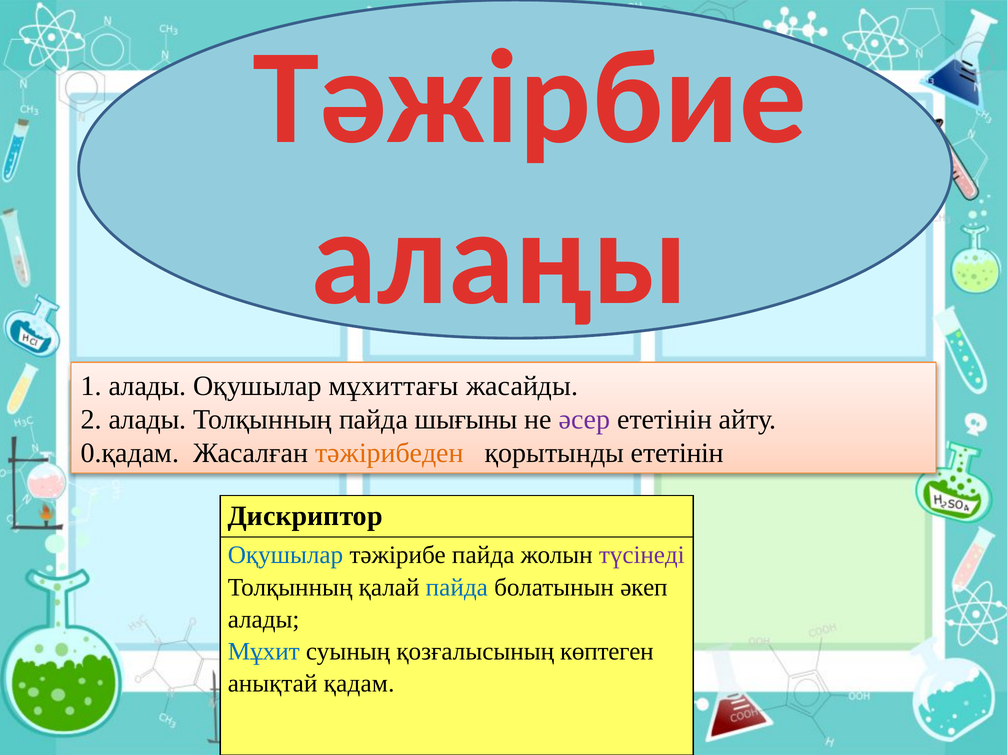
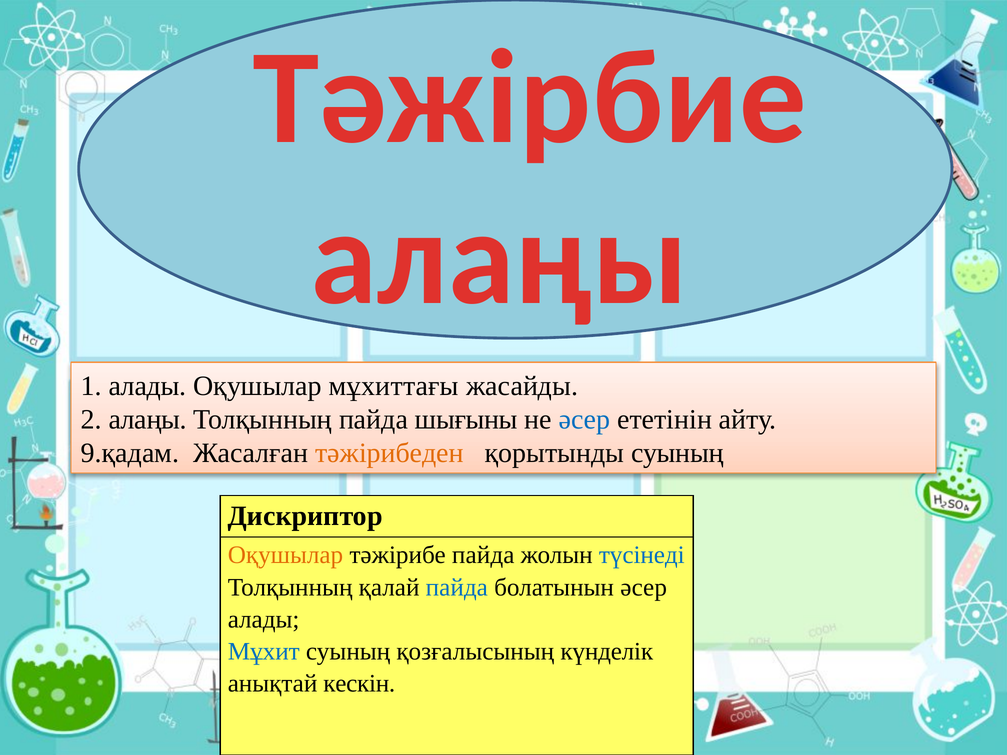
2 алады: алады -> алаңы
әсер at (584, 420) colour: purple -> blue
0.қадам: 0.қадам -> 9.қадам
қорытынды ететінін: ететінін -> суының
Оқушылар at (286, 555) colour: blue -> orange
түсінеді colour: purple -> blue
болатынын әкеп: әкеп -> әсер
көптеген: көптеген -> күнделік
қадам: қадам -> кескін
